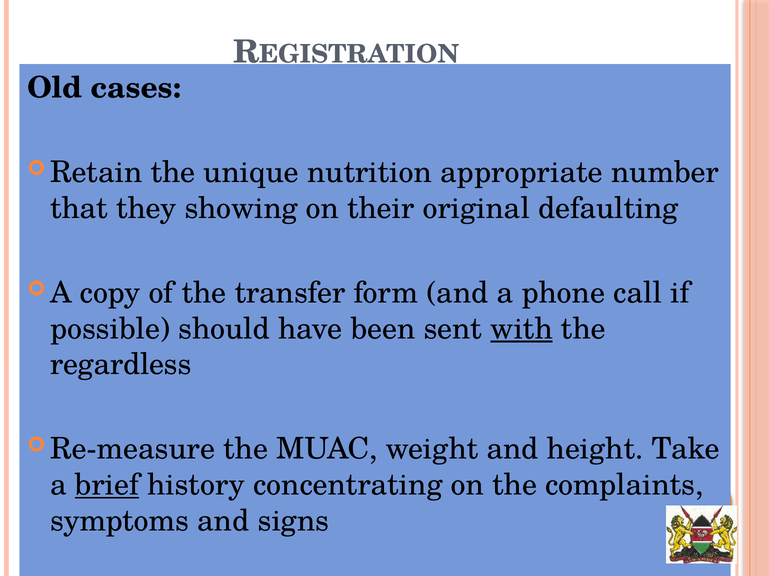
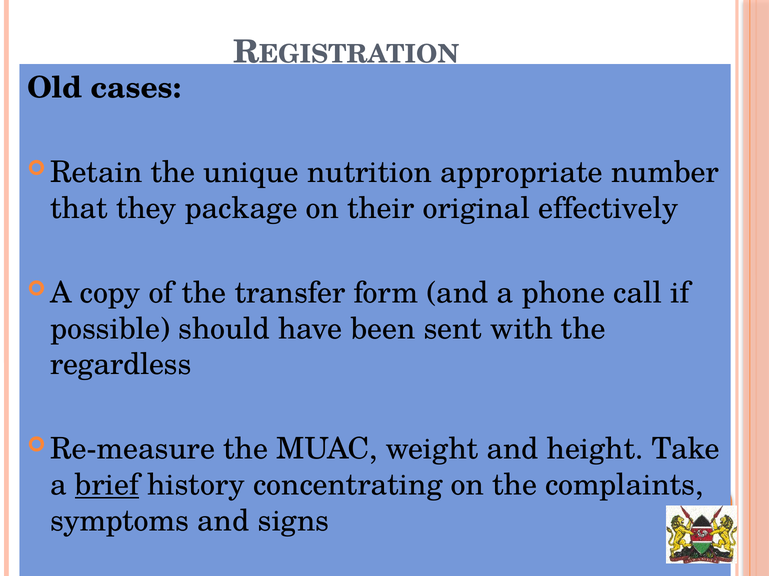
showing: showing -> package
defaulting: defaulting -> effectively
with underline: present -> none
